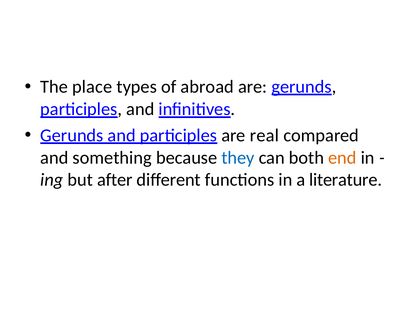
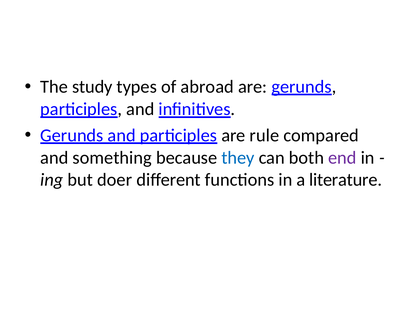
place: place -> study
real: real -> rule
end colour: orange -> purple
after: after -> doer
